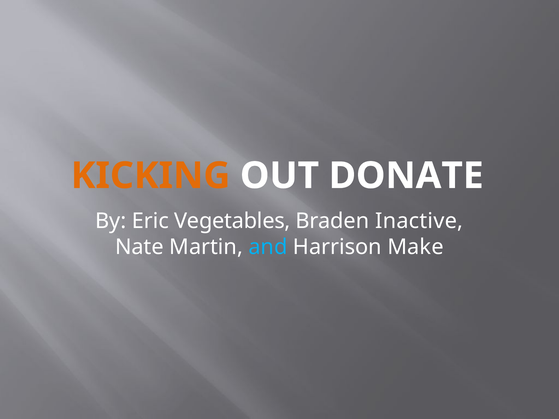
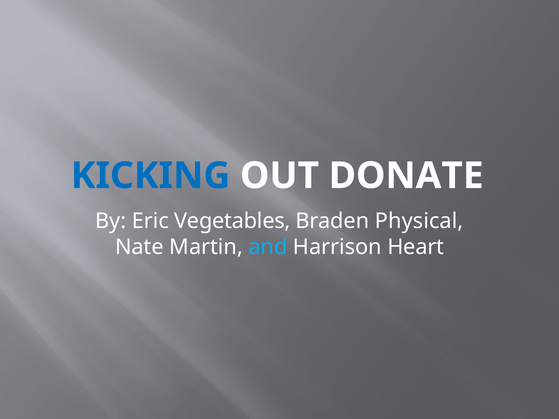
KICKING colour: orange -> blue
Inactive: Inactive -> Physical
Make: Make -> Heart
